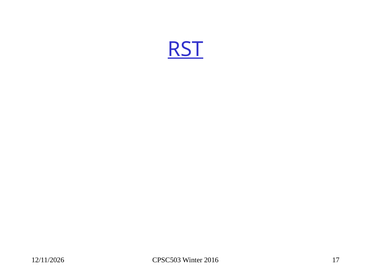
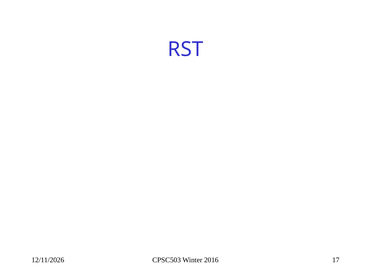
RST underline: present -> none
